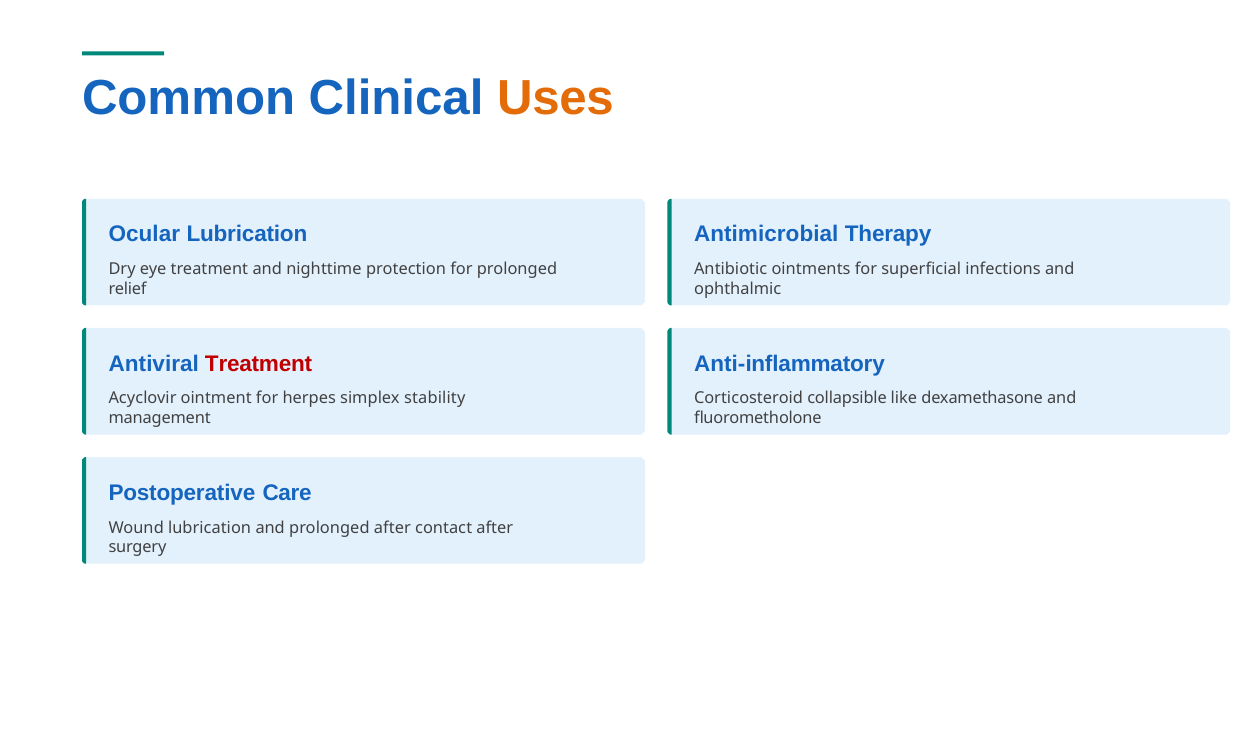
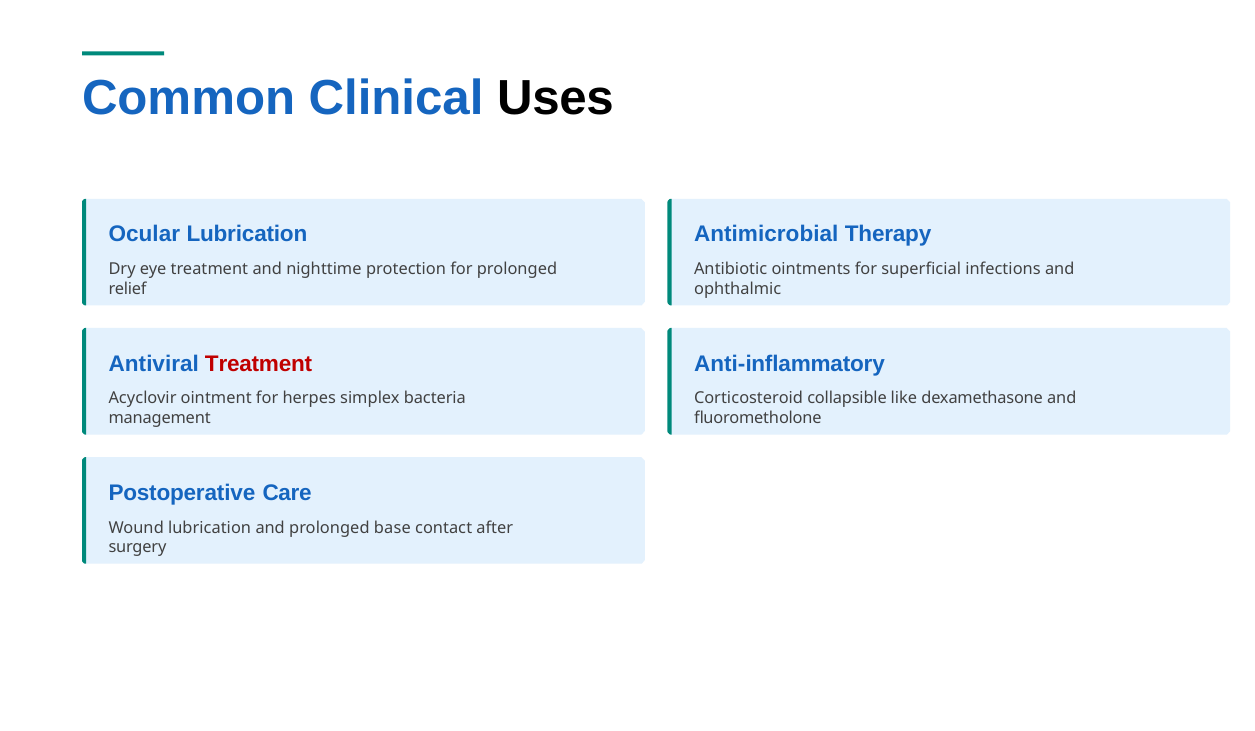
Uses colour: orange -> black
stability: stability -> bacteria
prolonged after: after -> base
